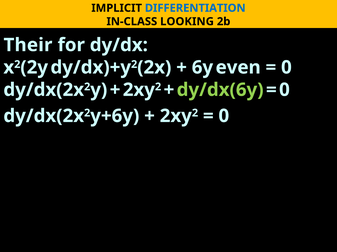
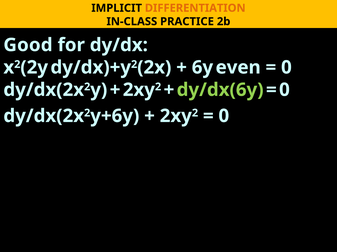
DIFFERENTIATION colour: blue -> orange
LOOKING: LOOKING -> PRACTICE
Their: Their -> Good
